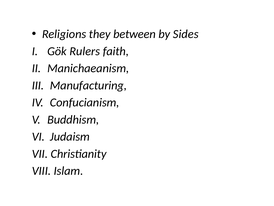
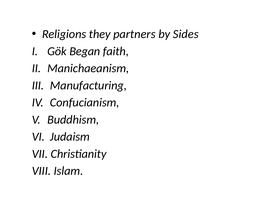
between: between -> partners
Rulers: Rulers -> Began
